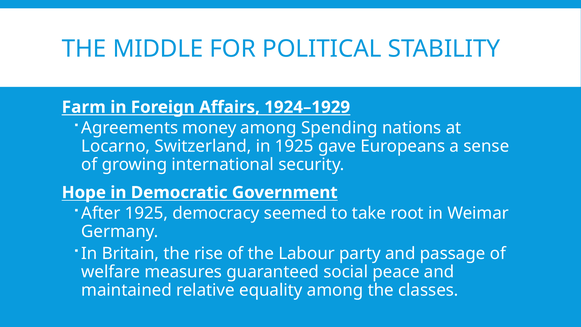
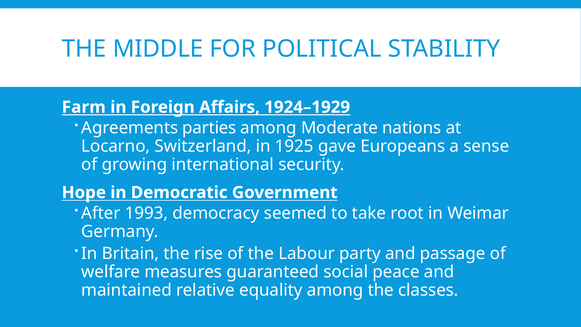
money: money -> parties
Spending: Spending -> Moderate
After 1925: 1925 -> 1993
